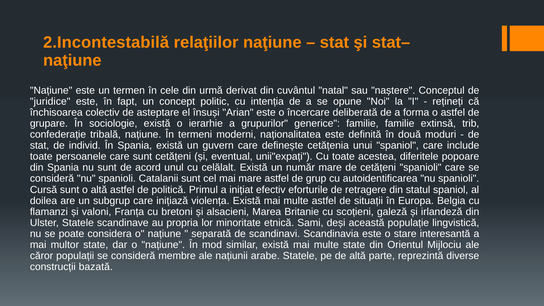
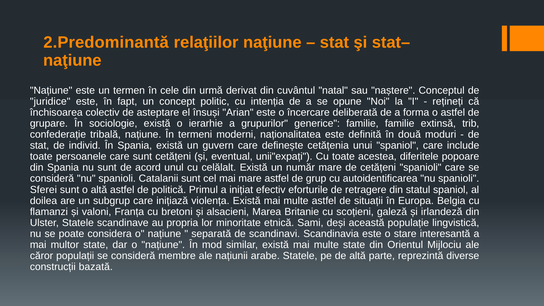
2.Incontestabilă: 2.Incontestabilă -> 2.Predominantă
Cursă: Cursă -> Sferei
